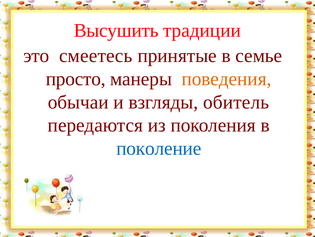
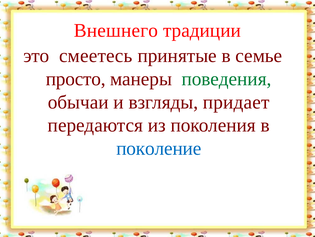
Высушить: Высушить -> Внешнего
поведения colour: orange -> green
обитель: обитель -> придает
